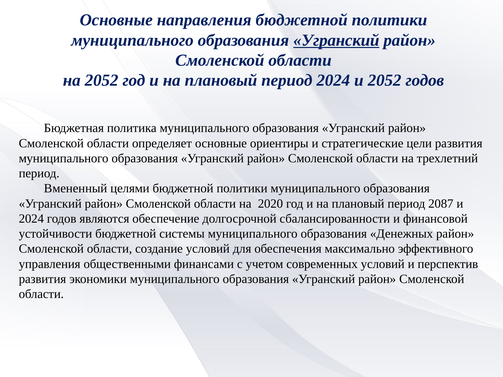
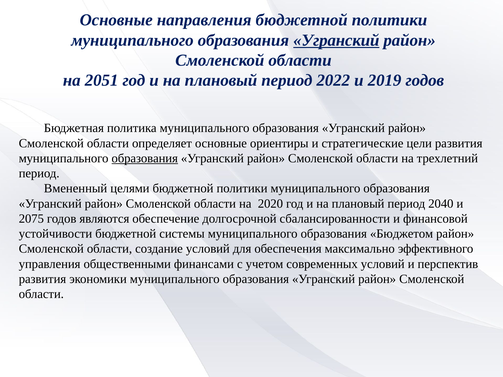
на 2052: 2052 -> 2051
период 2024: 2024 -> 2022
и 2052: 2052 -> 2019
образования at (145, 158) underline: none -> present
2087: 2087 -> 2040
2024 at (31, 219): 2024 -> 2075
Денежных: Денежных -> Бюджетом
